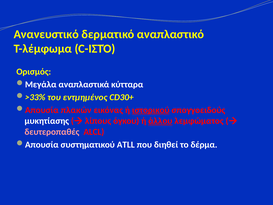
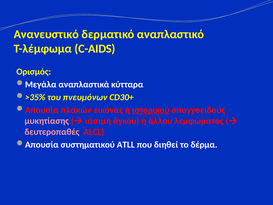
C-ΙΣΤΌ: C-ΙΣΤΌ -> C-AIDS
>33%: >33% -> >35%
εντμημένος: εντμημένος -> πνευμόνων
μυκητίασης colour: white -> pink
λίπους: λίπους -> ιάσιμη
άλλου underline: present -> none
